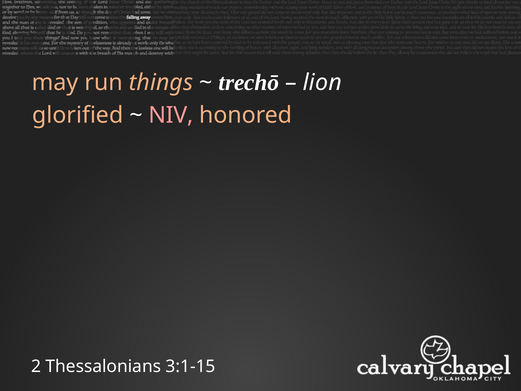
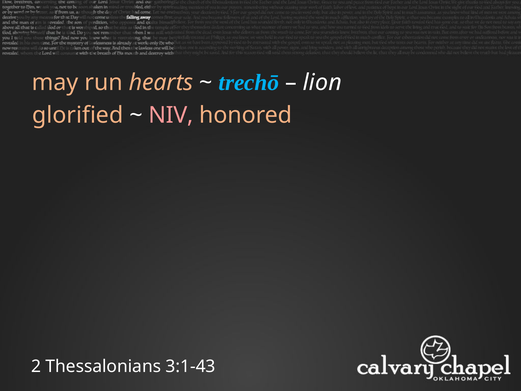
things: things -> hearts
trechō colour: white -> light blue
3:1-15: 3:1-15 -> 3:1-43
